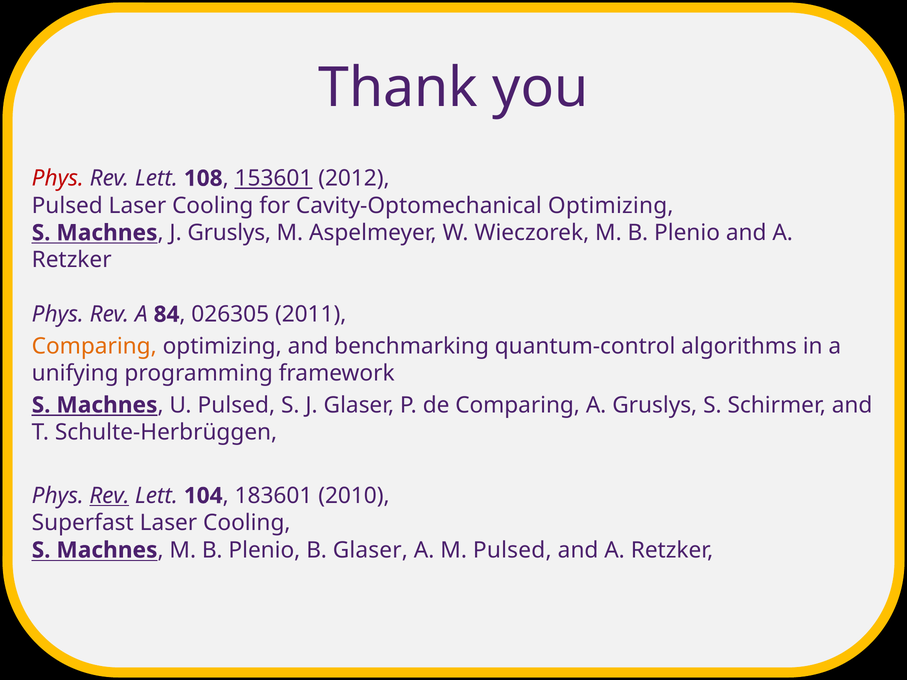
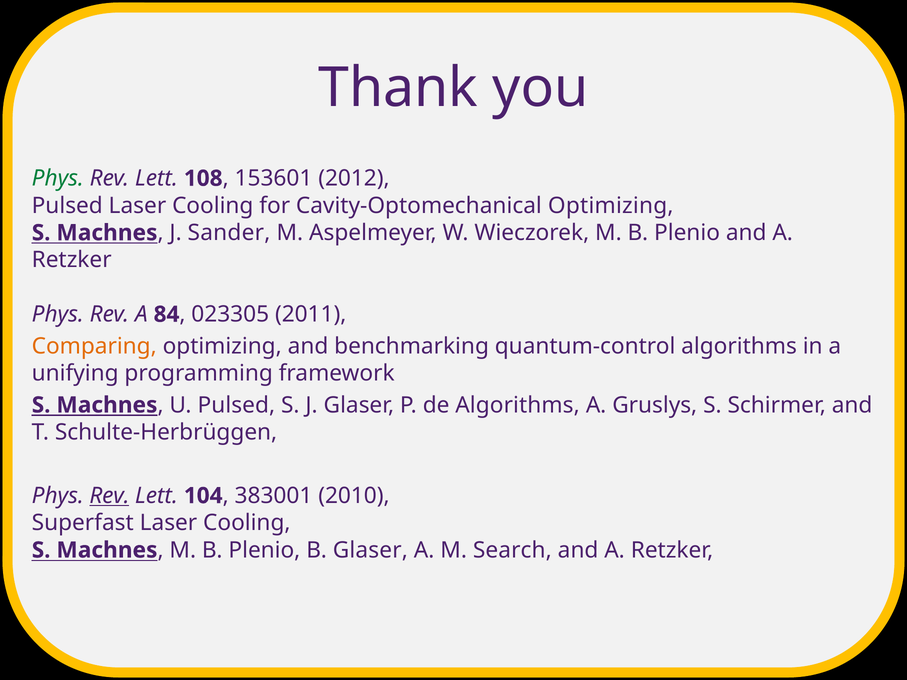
Phys at (58, 178) colour: red -> green
153601 underline: present -> none
J Gruslys: Gruslys -> Sander
026305: 026305 -> 023305
de Comparing: Comparing -> Algorithms
183601: 183601 -> 383001
M Pulsed: Pulsed -> Search
